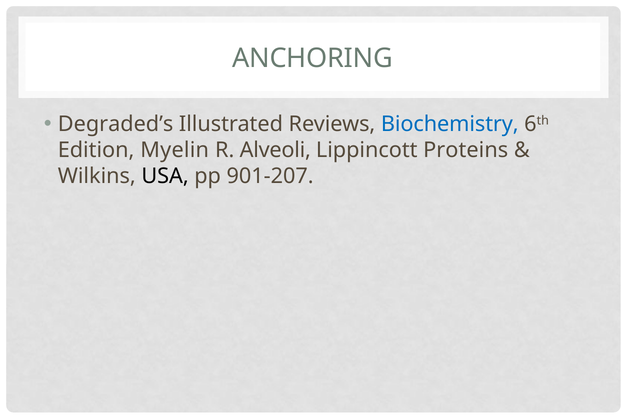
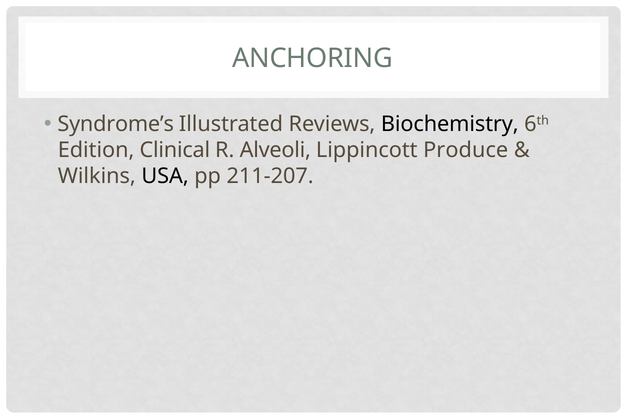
Degraded’s: Degraded’s -> Syndrome’s
Biochemistry colour: blue -> black
Myelin: Myelin -> Clinical
Proteins: Proteins -> Produce
901-207: 901-207 -> 211-207
